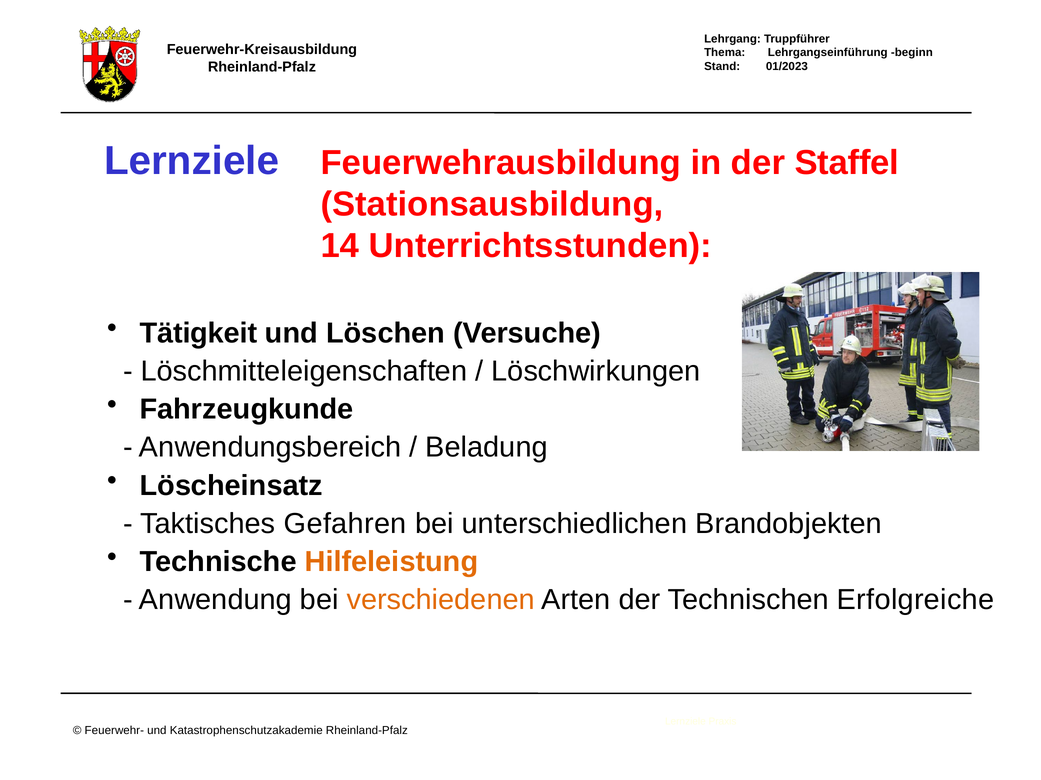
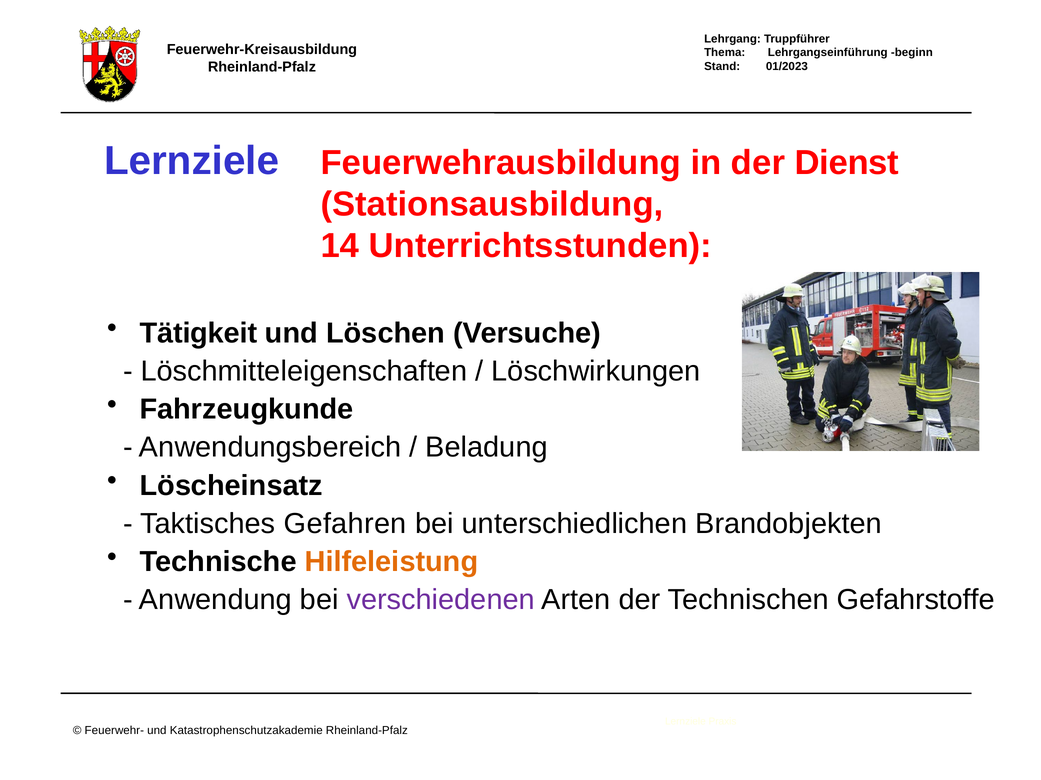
Staffel: Staffel -> Dienst
verschiedenen colour: orange -> purple
Erfolgreiche: Erfolgreiche -> Gefahrstoffe
